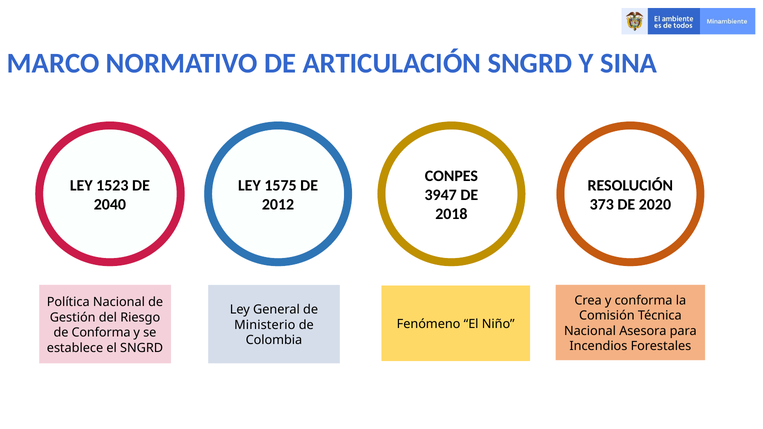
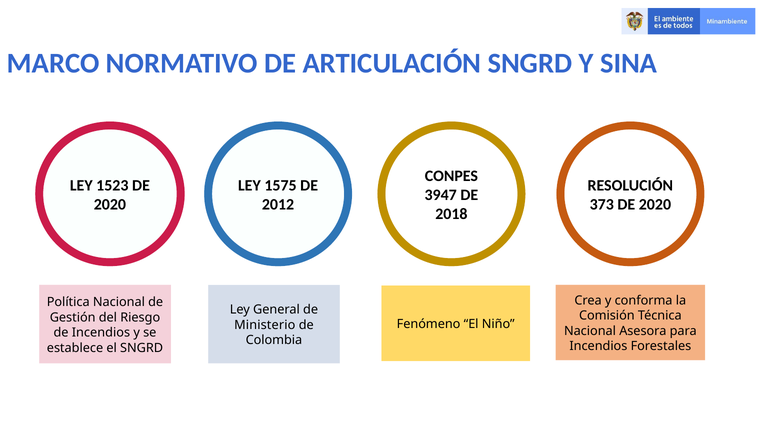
2040 at (110, 205): 2040 -> 2020
de Conforma: Conforma -> Incendios
